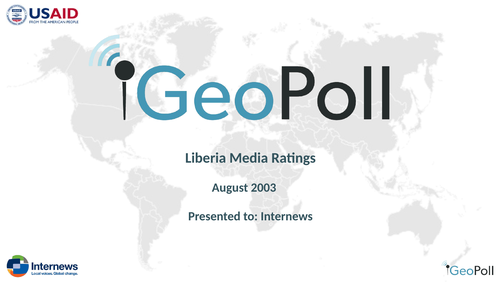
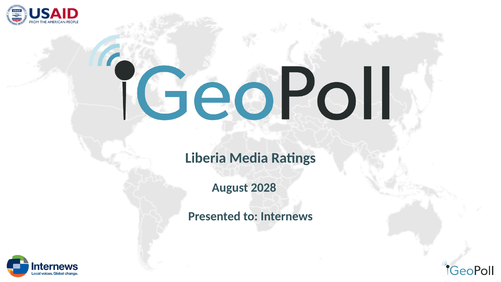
2003: 2003 -> 2028
